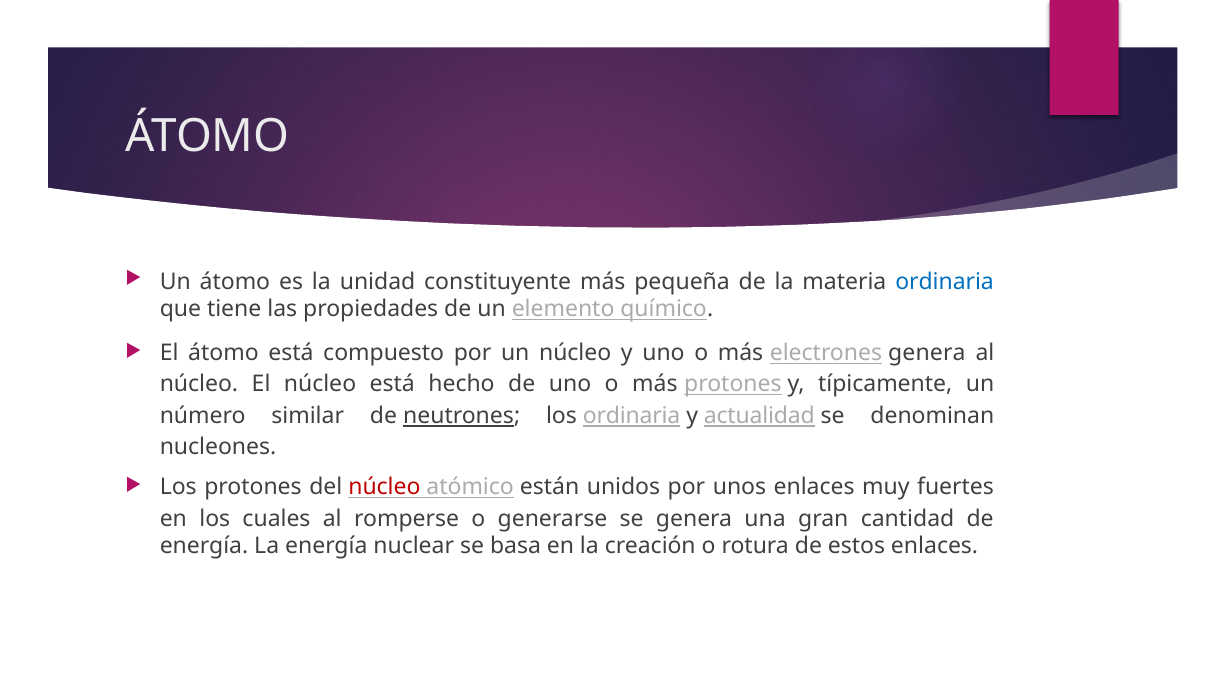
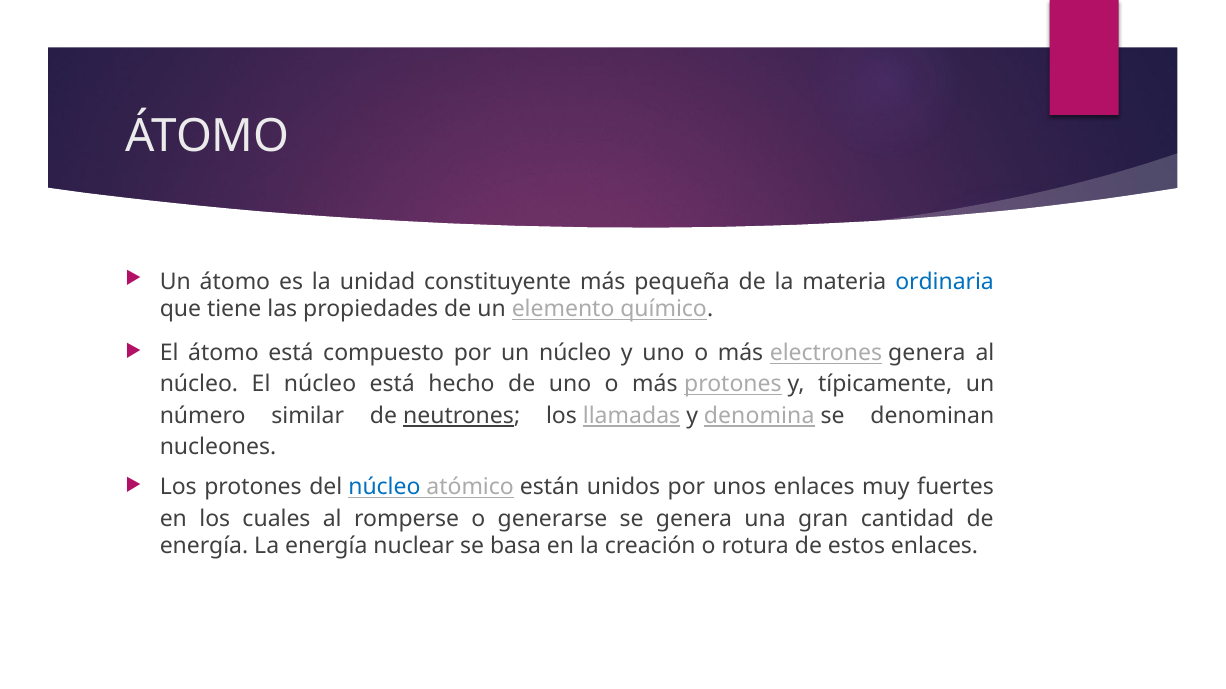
los ordinaria: ordinaria -> llamadas
actualidad: actualidad -> denomina
núcleo at (384, 488) colour: red -> blue
